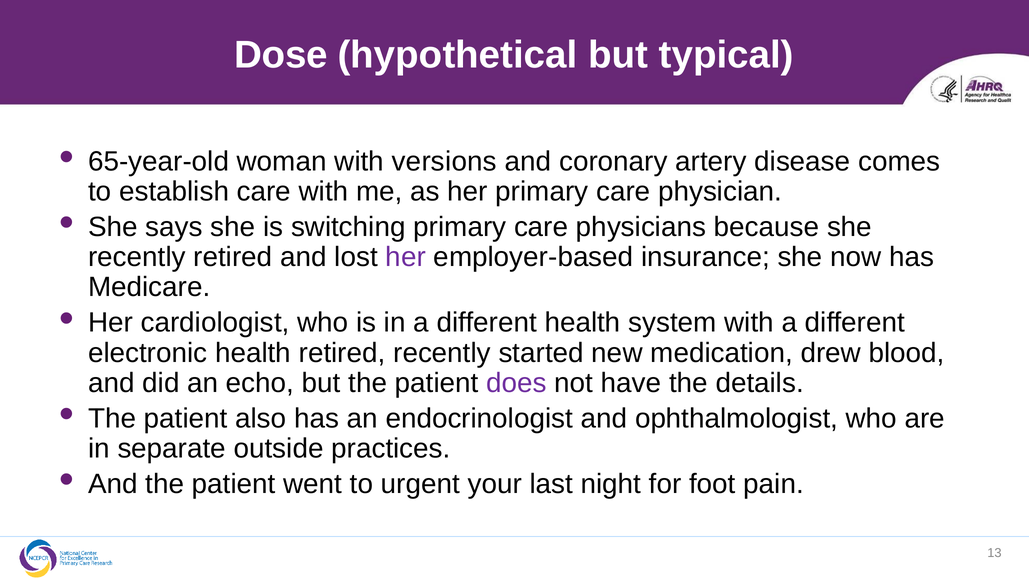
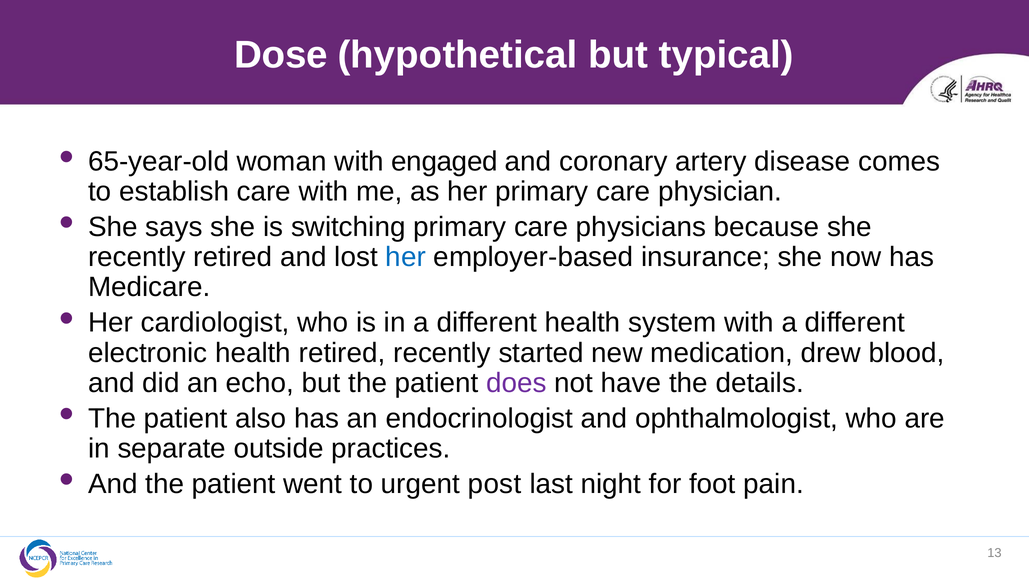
versions: versions -> engaged
her at (406, 257) colour: purple -> blue
your: your -> post
